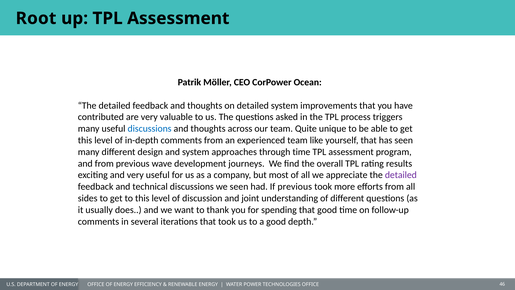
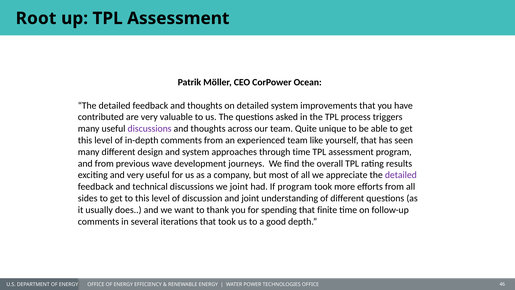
discussions at (150, 129) colour: blue -> purple
we seen: seen -> joint
If previous: previous -> program
that good: good -> finite
